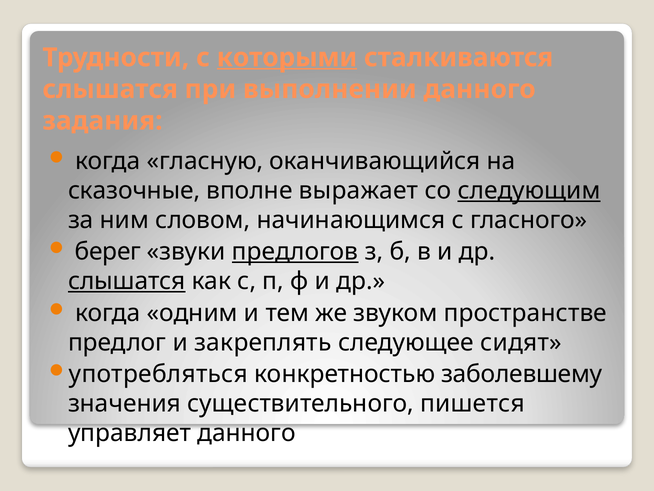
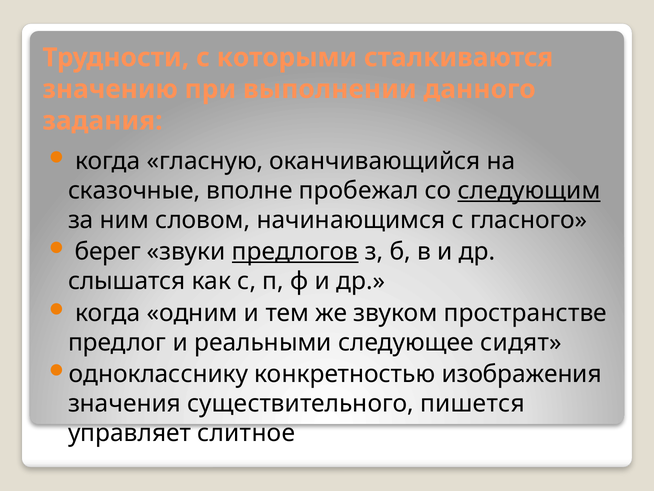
которыми underline: present -> none
слышатся at (110, 89): слышатся -> значению
выражает: выражает -> пробежал
слышатся at (127, 281) underline: present -> none
закреплять: закреплять -> реальными
употребляться: употребляться -> однокласснику
заболевшему: заболевшему -> изображения
управляет данного: данного -> слитное
